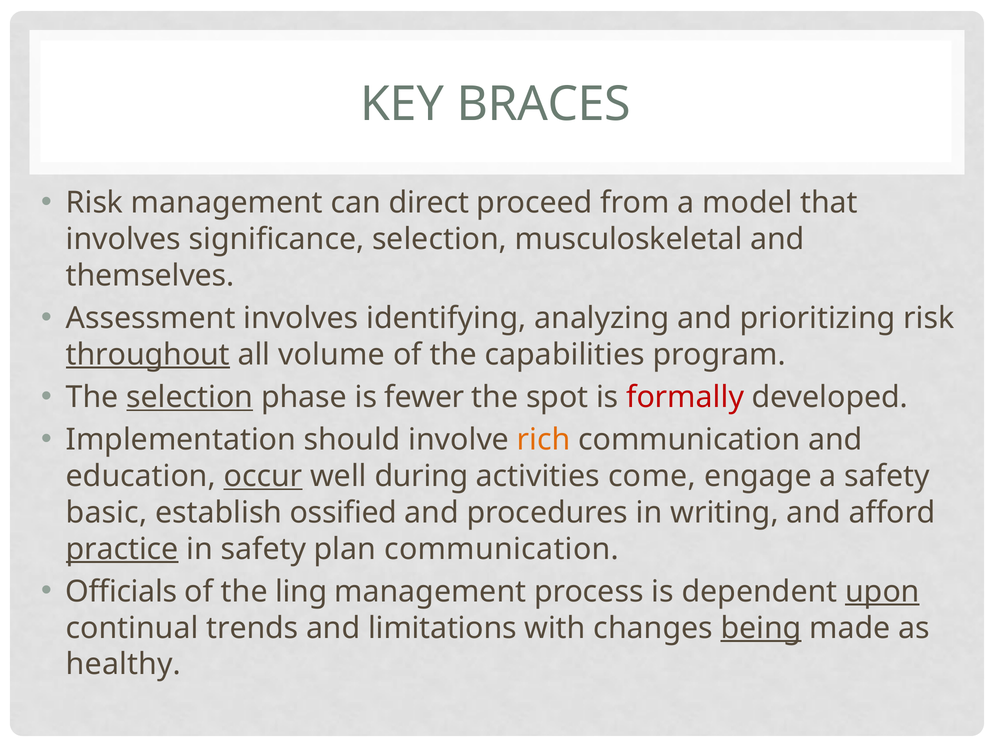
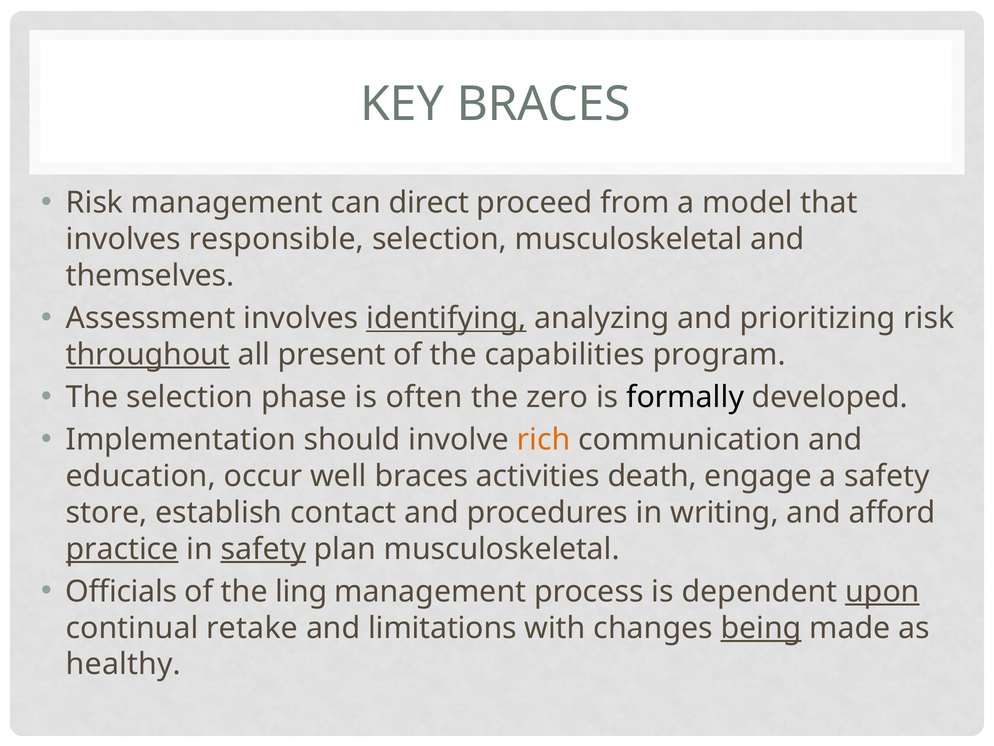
significance: significance -> responsible
identifying underline: none -> present
volume: volume -> present
selection at (190, 397) underline: present -> none
fewer: fewer -> often
spot: spot -> zero
formally colour: red -> black
occur underline: present -> none
well during: during -> braces
come: come -> death
basic: basic -> store
ossified: ossified -> contact
safety at (263, 549) underline: none -> present
plan communication: communication -> musculoskeletal
trends: trends -> retake
